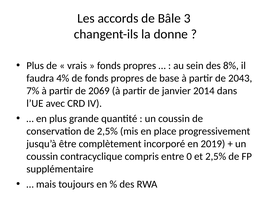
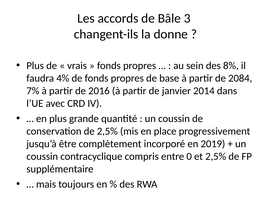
2043: 2043 -> 2084
2069: 2069 -> 2016
